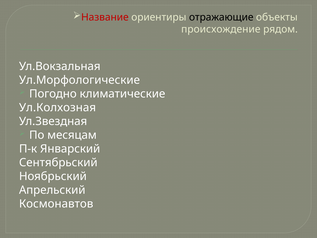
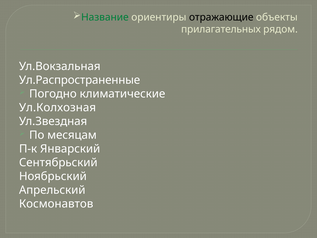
Название colour: red -> green
происхождение: происхождение -> прилагательных
Ул.Морфологические: Ул.Морфологические -> Ул.Распространенные
